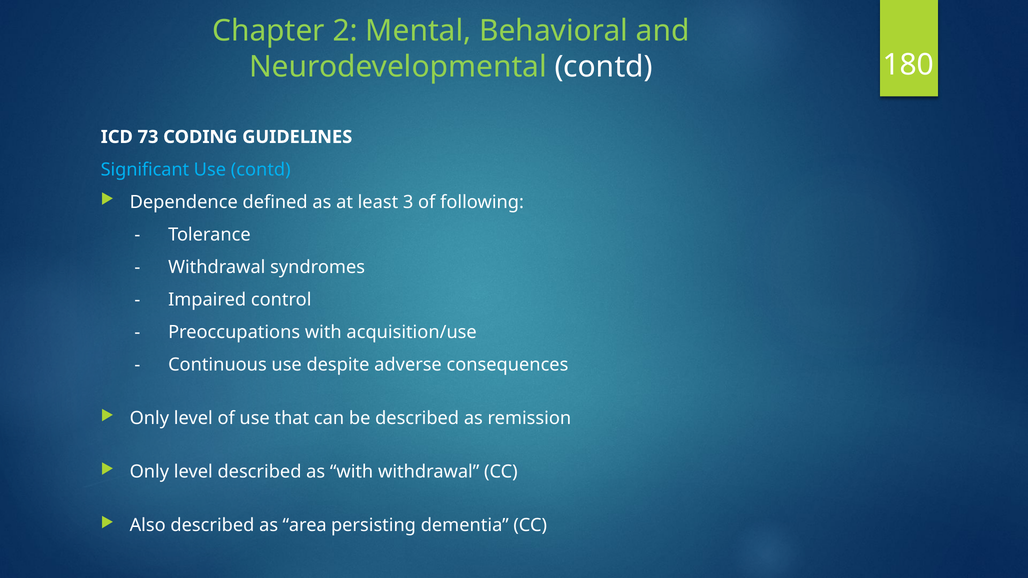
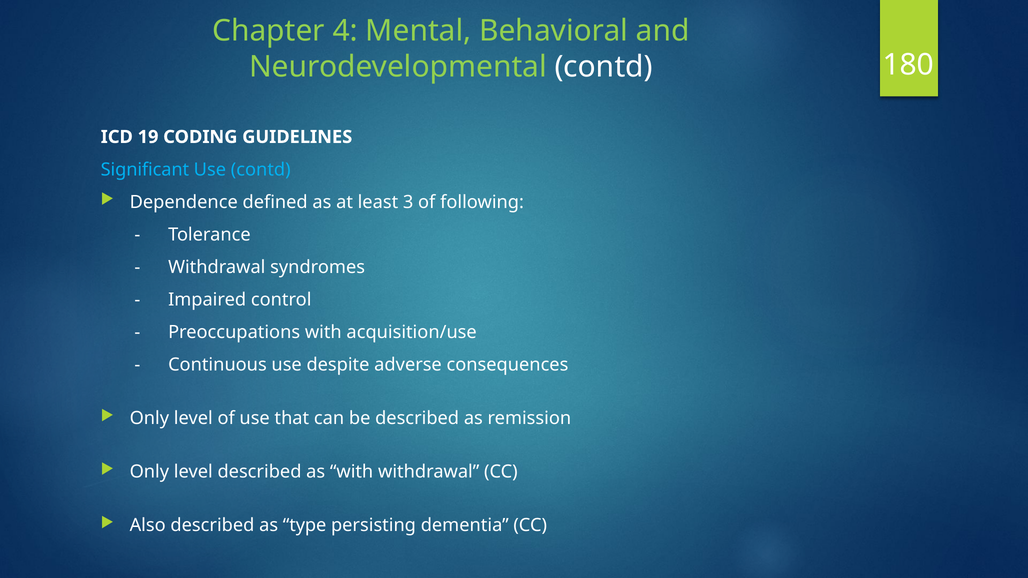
2: 2 -> 4
73: 73 -> 19
area: area -> type
